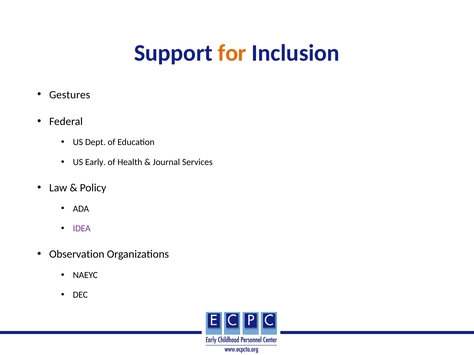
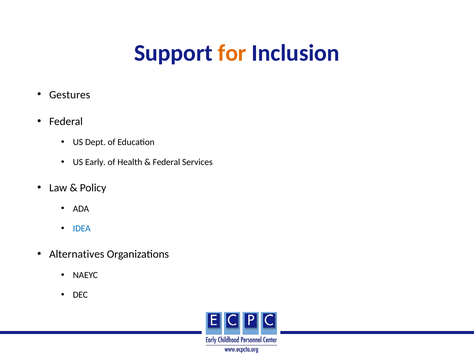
Journal at (166, 162): Journal -> Federal
IDEA colour: purple -> blue
Observation: Observation -> Alternatives
